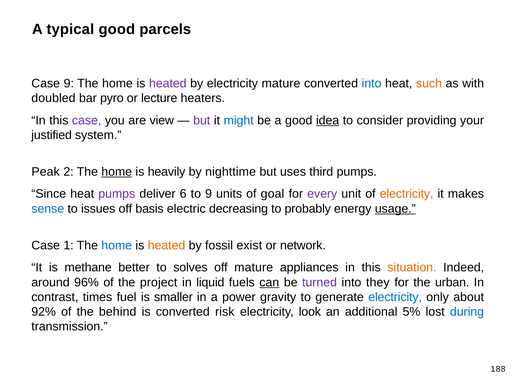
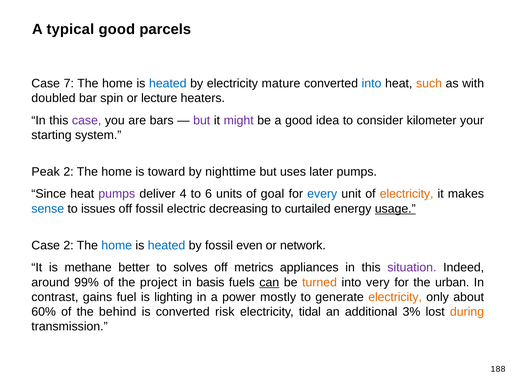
Case 9: 9 -> 7
heated at (168, 83) colour: purple -> blue
pyro: pyro -> spin
view: view -> bars
might colour: blue -> purple
idea underline: present -> none
providing: providing -> kilometer
justified: justified -> starting
home at (117, 172) underline: present -> none
heavily: heavily -> toward
third: third -> later
6: 6 -> 4
to 9: 9 -> 6
every colour: purple -> blue
off basis: basis -> fossil
probably: probably -> curtailed
Case 1: 1 -> 2
heated at (167, 245) colour: orange -> blue
exist: exist -> even
off mature: mature -> metrics
situation colour: orange -> purple
96%: 96% -> 99%
liquid: liquid -> basis
turned colour: purple -> orange
they: they -> very
times: times -> gains
smaller: smaller -> lighting
gravity: gravity -> mostly
electricity at (395, 297) colour: blue -> orange
92%: 92% -> 60%
look: look -> tidal
5%: 5% -> 3%
during colour: blue -> orange
